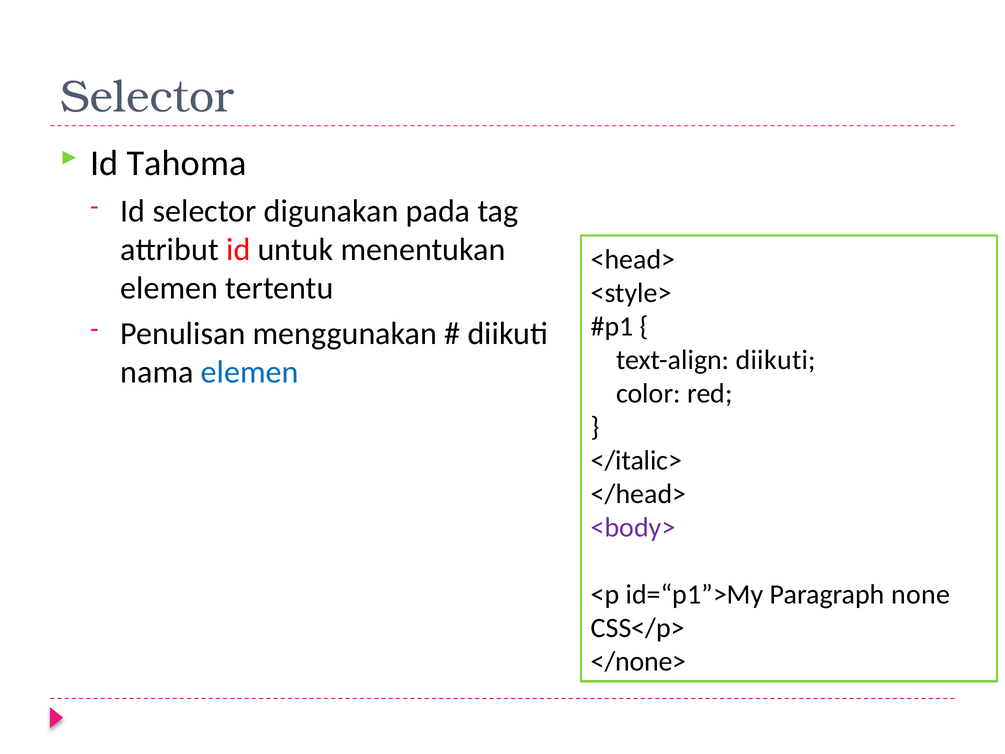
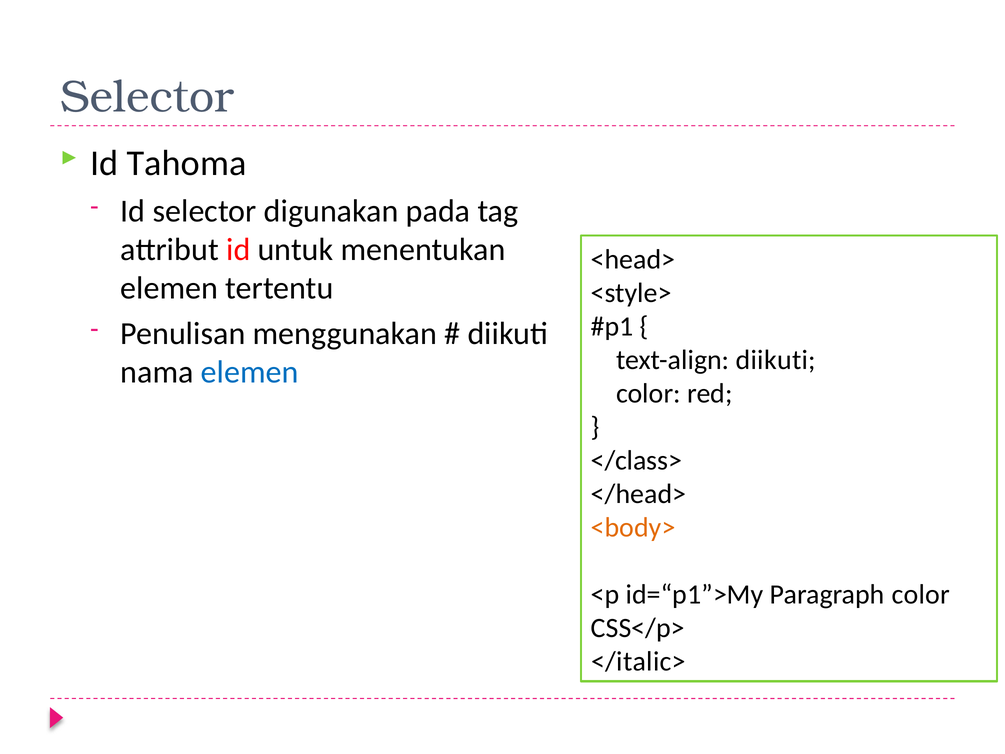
</italic>: </italic> -> </class>
<body> colour: purple -> orange
Paragraph none: none -> color
</none>: </none> -> </italic>
